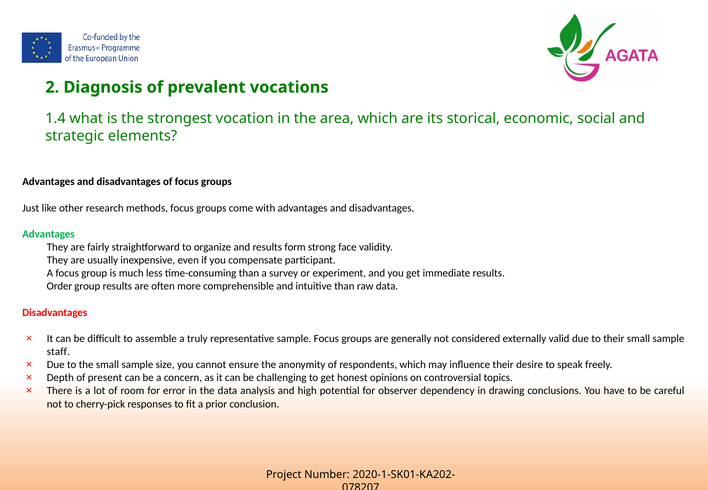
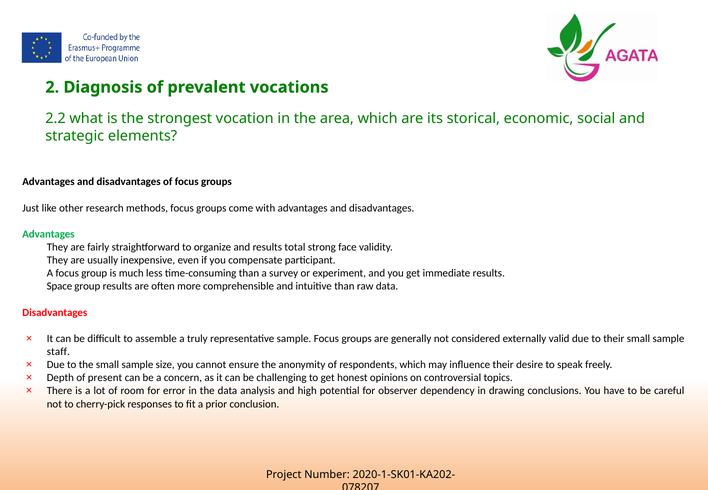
1.4: 1.4 -> 2.2
form: form -> total
Order: Order -> Space
